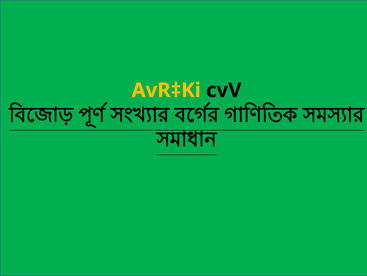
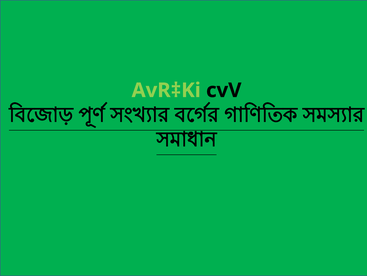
AvR‡Ki colour: yellow -> light green
